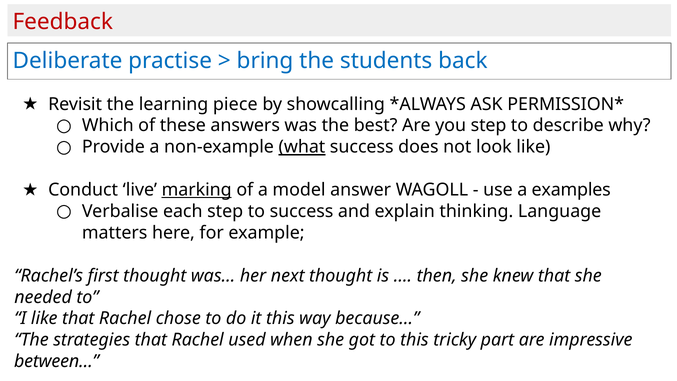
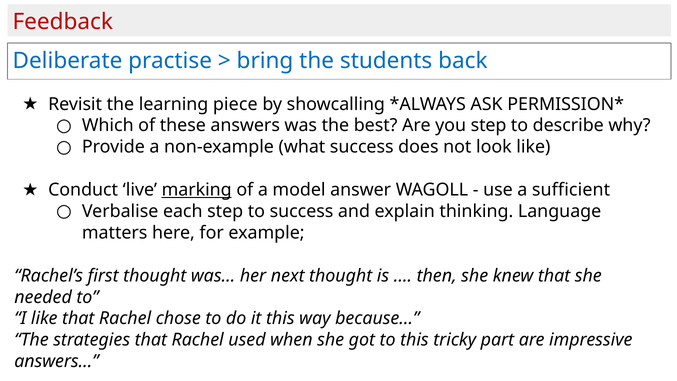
what underline: present -> none
examples: examples -> sufficient
between…: between… -> answers…
